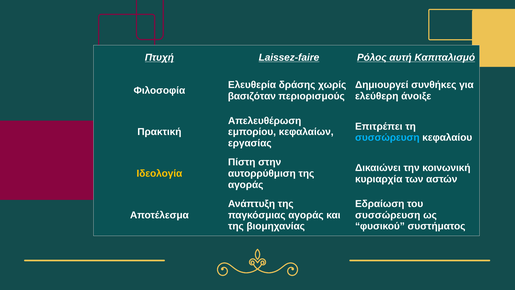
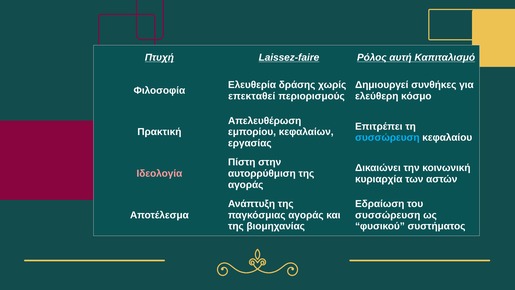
βασιζόταν: βασιζόταν -> επεκταθεί
άνοιξε: άνοιξε -> κόσμο
Ιδεολογία colour: yellow -> pink
